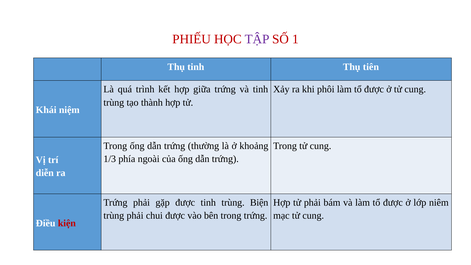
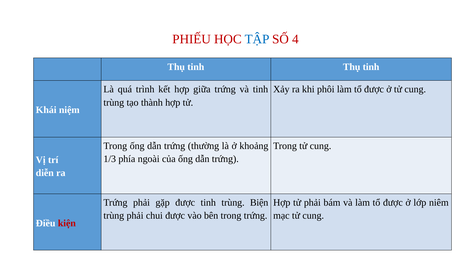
TẬP colour: purple -> blue
1: 1 -> 4
tinh Thụ tiên: tiên -> tinh
